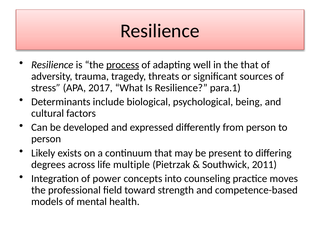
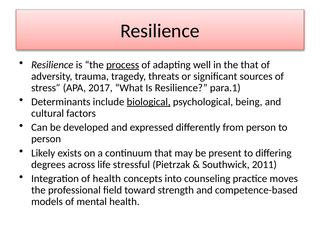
biological underline: none -> present
multiple: multiple -> stressful
of power: power -> health
